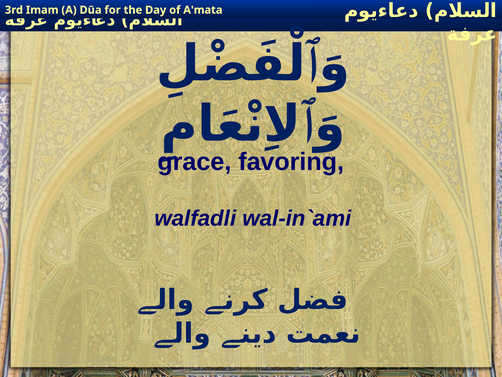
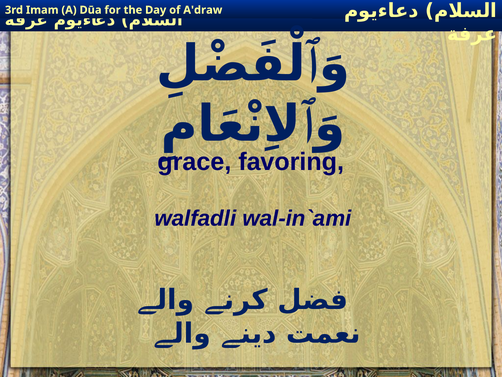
A'mata: A'mata -> A'draw
